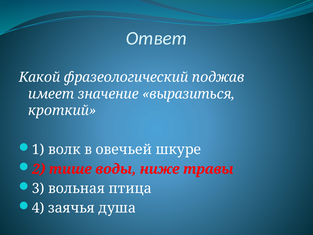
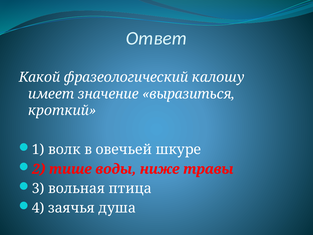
поджав: поджав -> калошу
